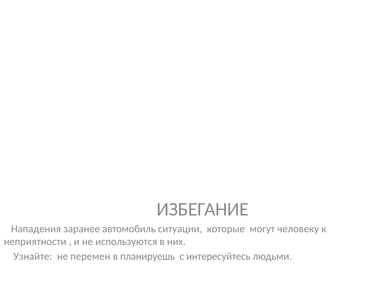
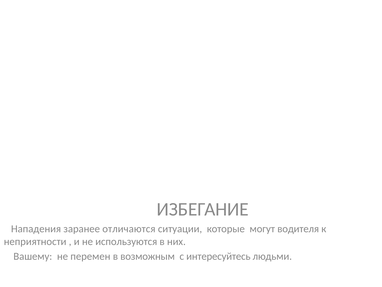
автомобиль: автомобиль -> отличаются
человеку: человеку -> водителя
Узнайте: Узнайте -> Вашему
планируешь: планируешь -> возможным
